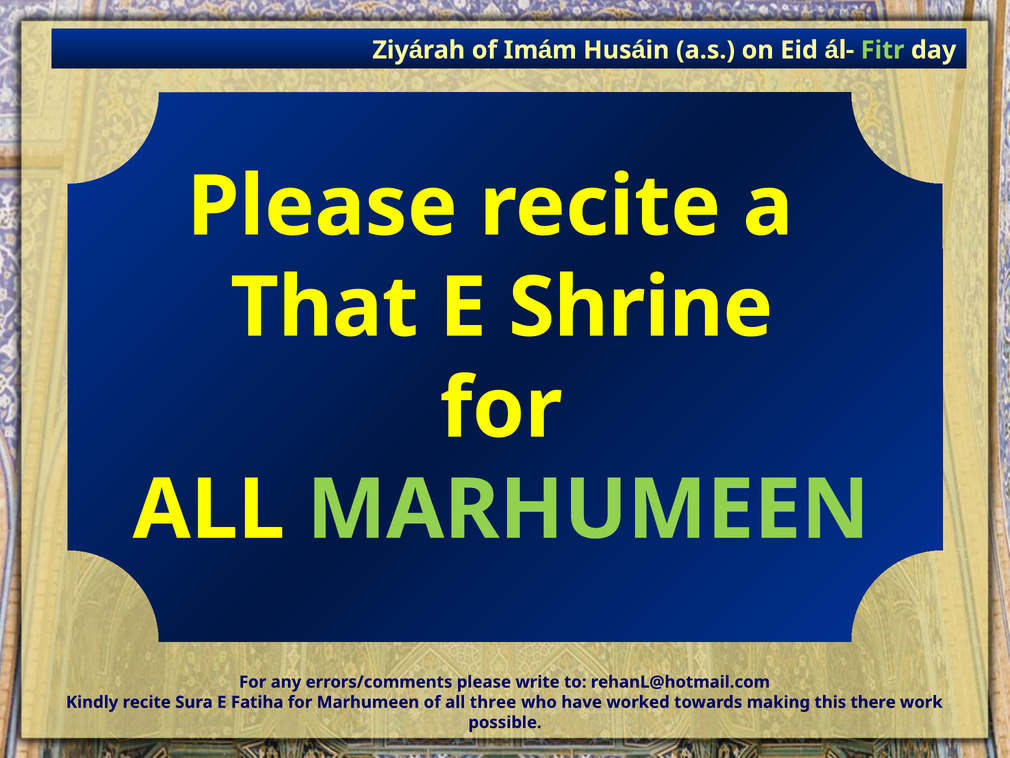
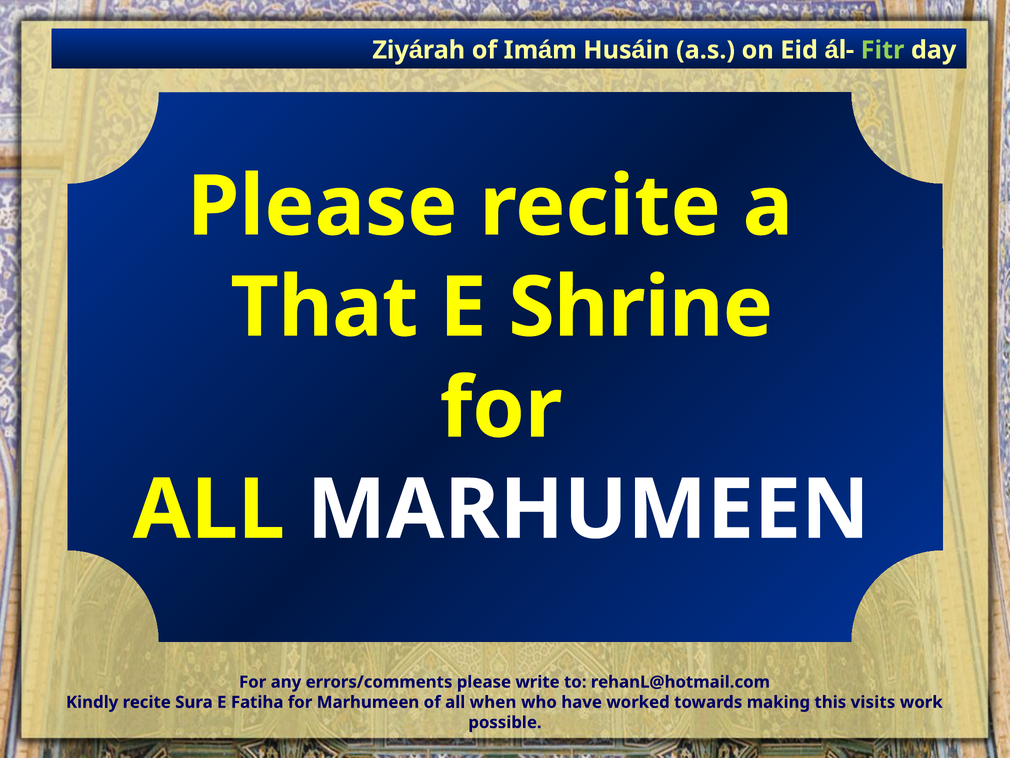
MARHUMEEN at (588, 510) colour: light green -> white
three: three -> when
there: there -> visits
